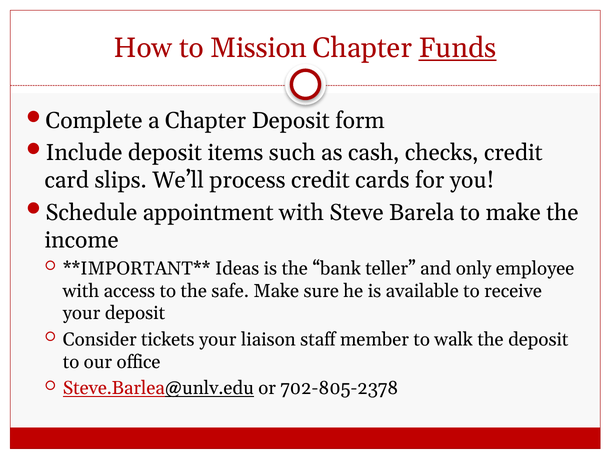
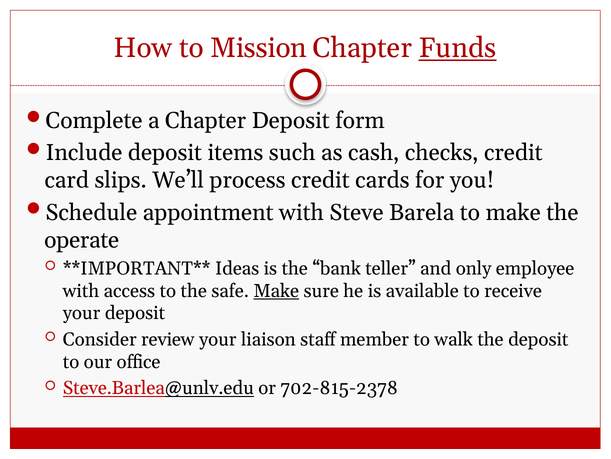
income: income -> operate
Make at (276, 290) underline: none -> present
tickets: tickets -> review
702-805-2378: 702-805-2378 -> 702-815-2378
